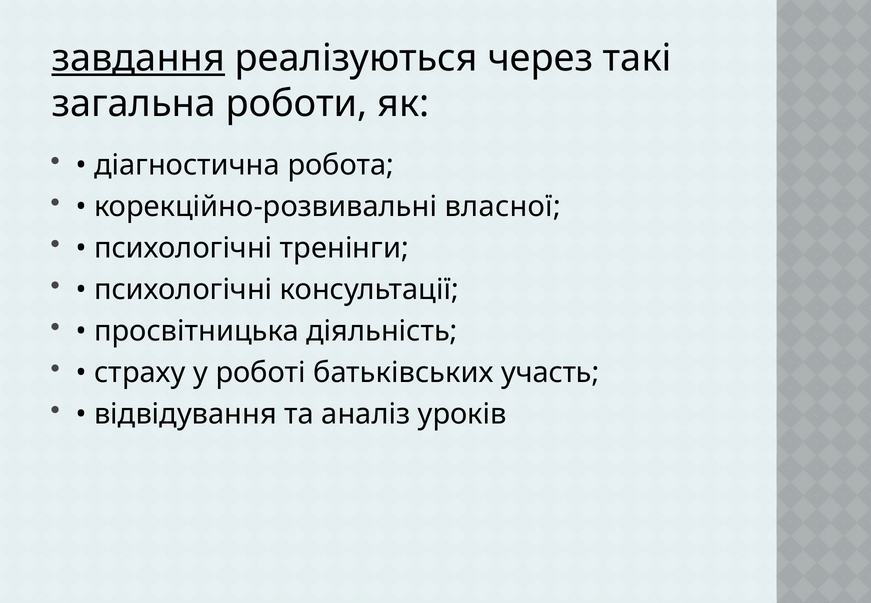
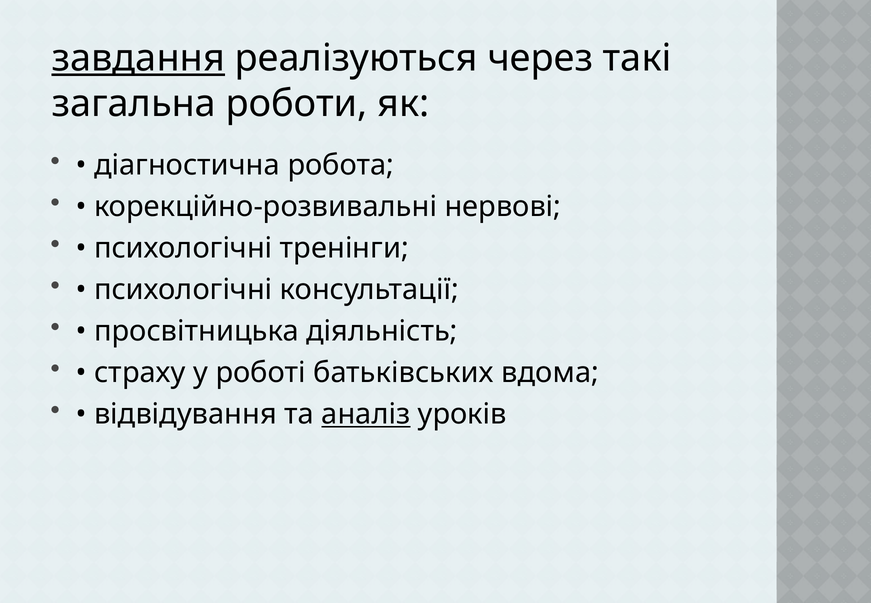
власної: власної -> нервові
участь: участь -> вдома
аналіз underline: none -> present
